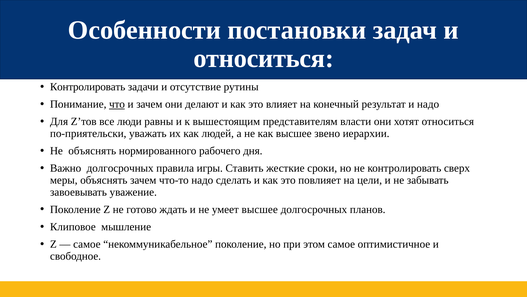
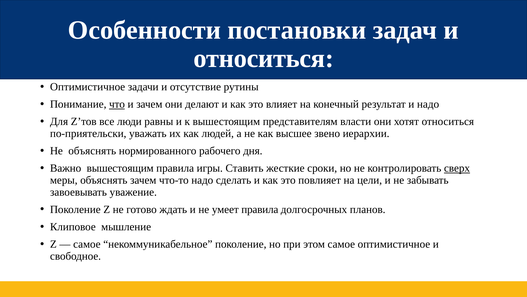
Контролировать at (88, 87): Контролировать -> Оптимистичное
Важно долгосрочных: долгосрочных -> вышестоящим
сверх underline: none -> present
умеет высшее: высшее -> правила
